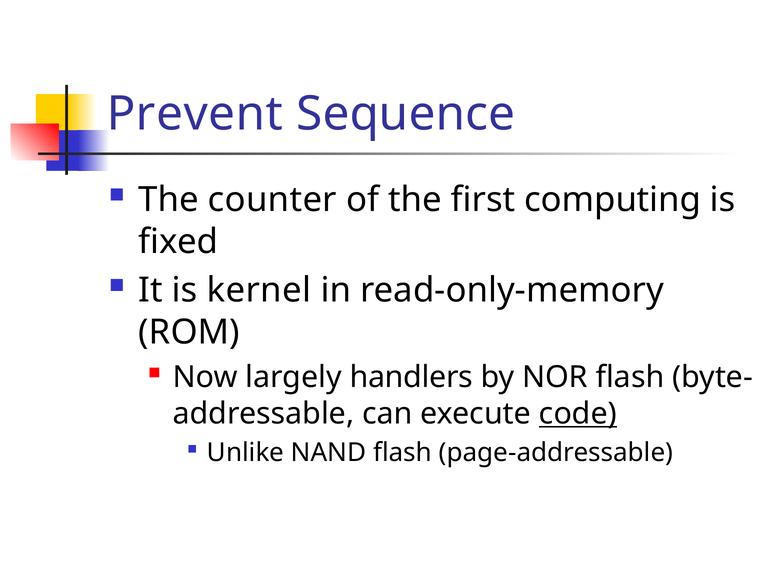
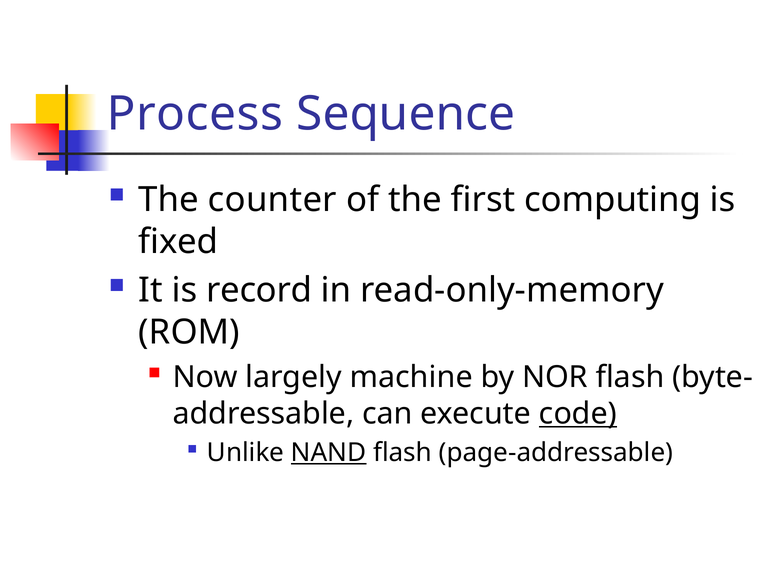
Prevent: Prevent -> Process
kernel: kernel -> record
handlers: handlers -> machine
NAND underline: none -> present
